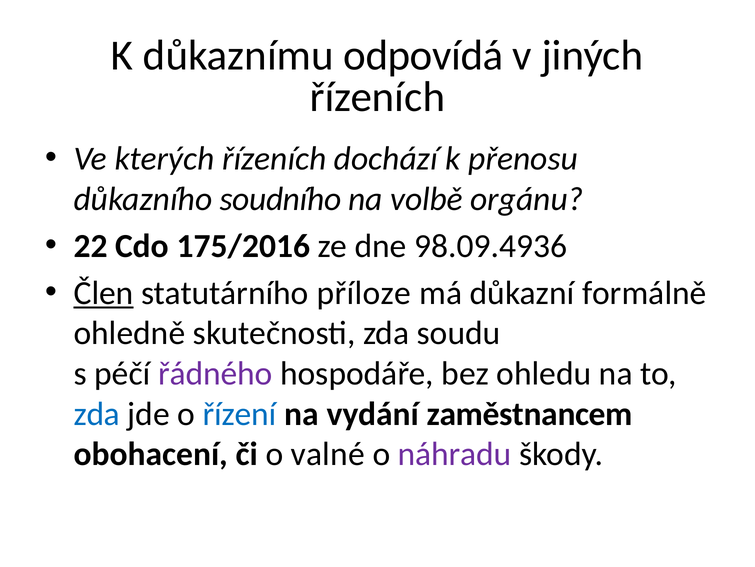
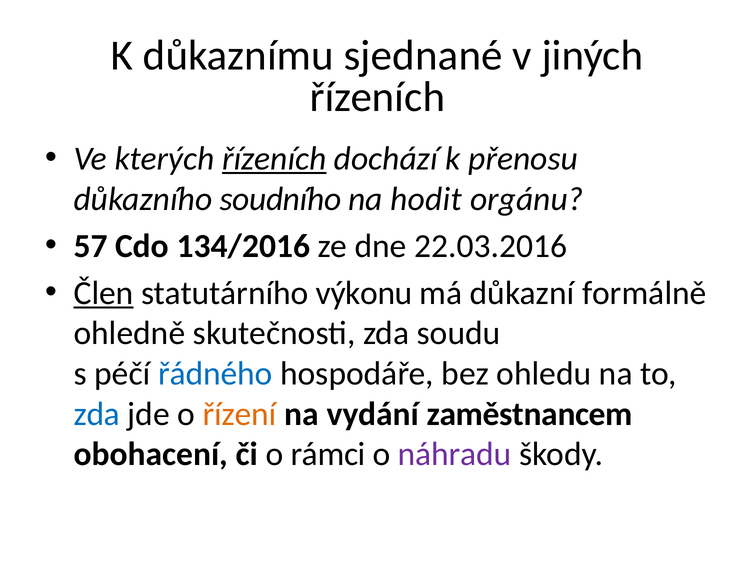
odpovídá: odpovídá -> sjednané
řízeních at (274, 158) underline: none -> present
volbě: volbě -> hodit
22: 22 -> 57
175/2016: 175/2016 -> 134/2016
98.09.4936: 98.09.4936 -> 22.03.2016
příloze: příloze -> výkonu
řádného colour: purple -> blue
řízení colour: blue -> orange
valné: valné -> rámci
